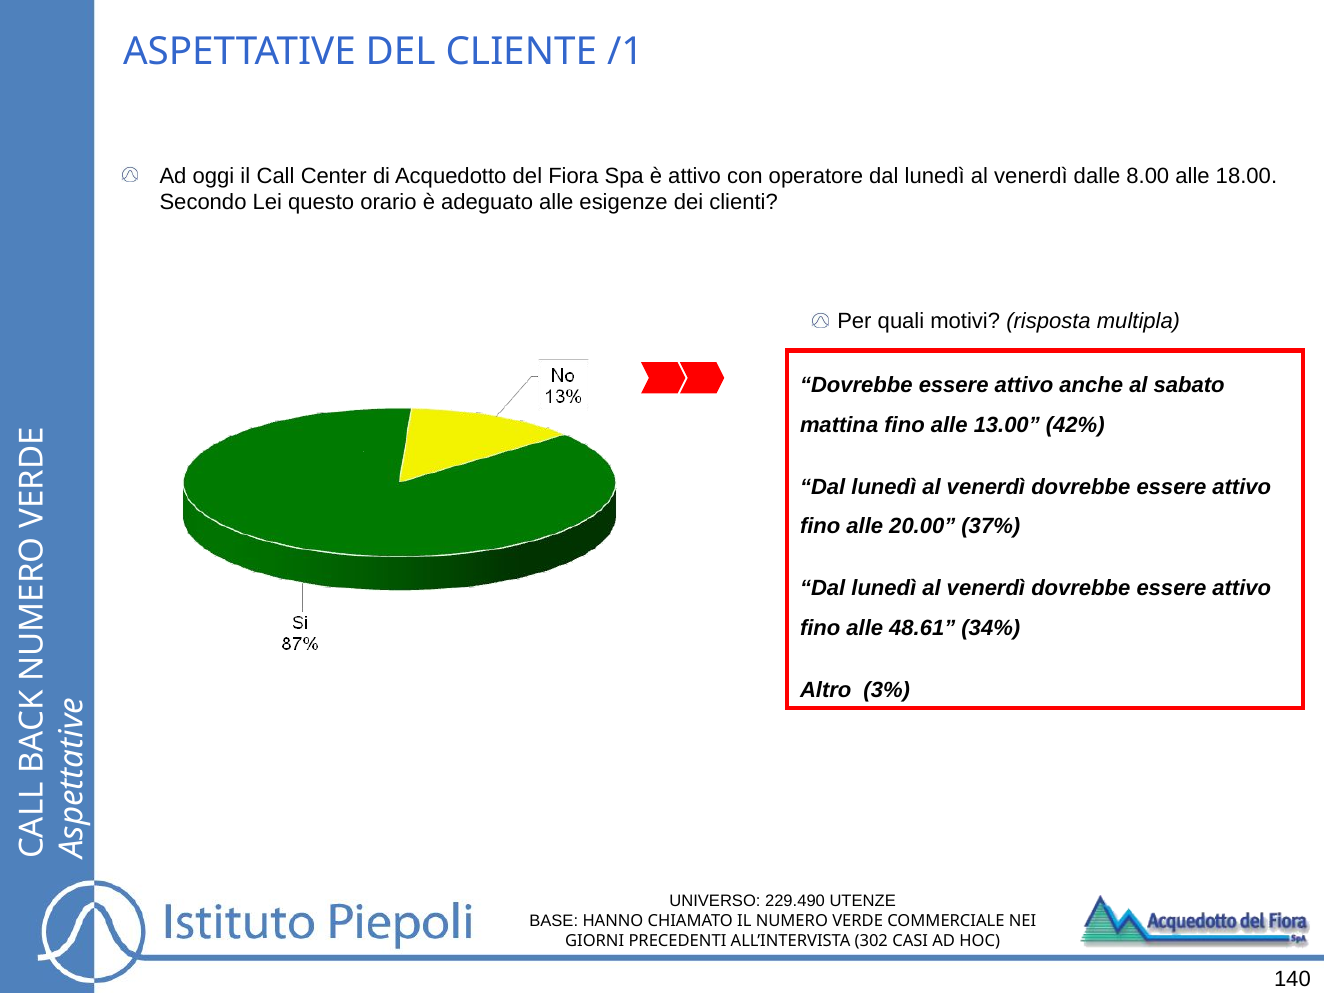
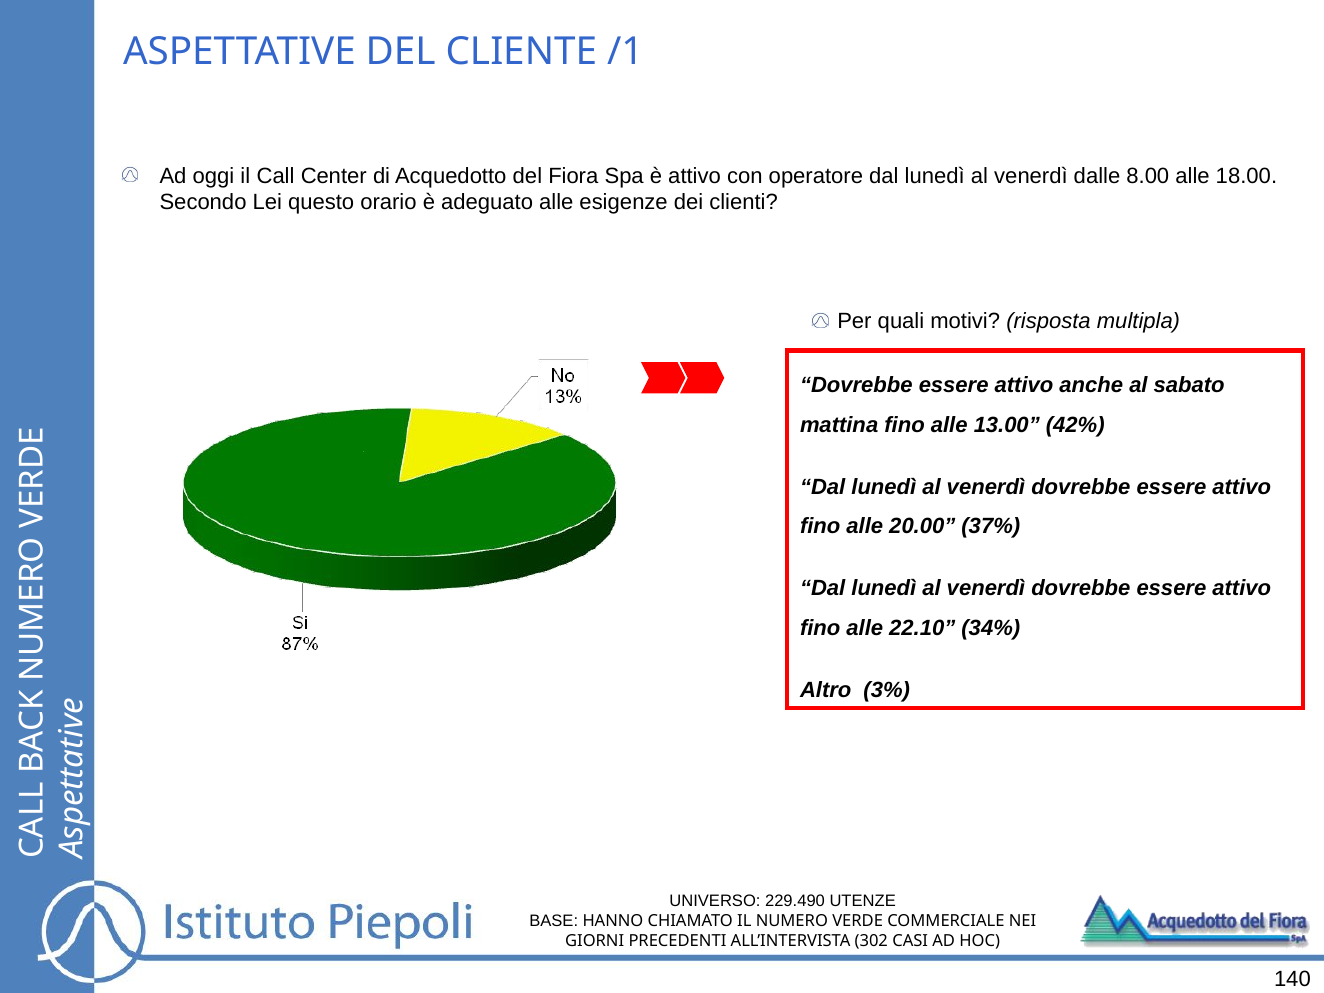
48.61: 48.61 -> 22.10
